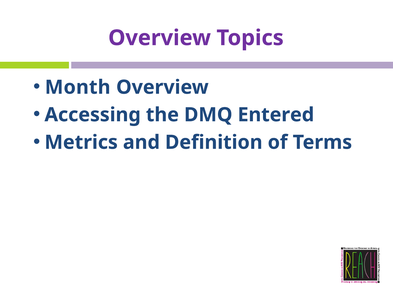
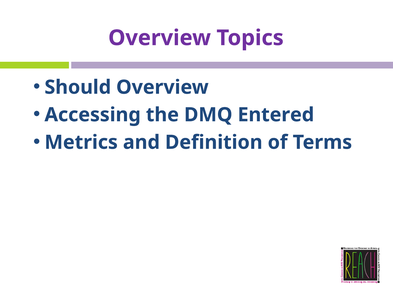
Month: Month -> Should
